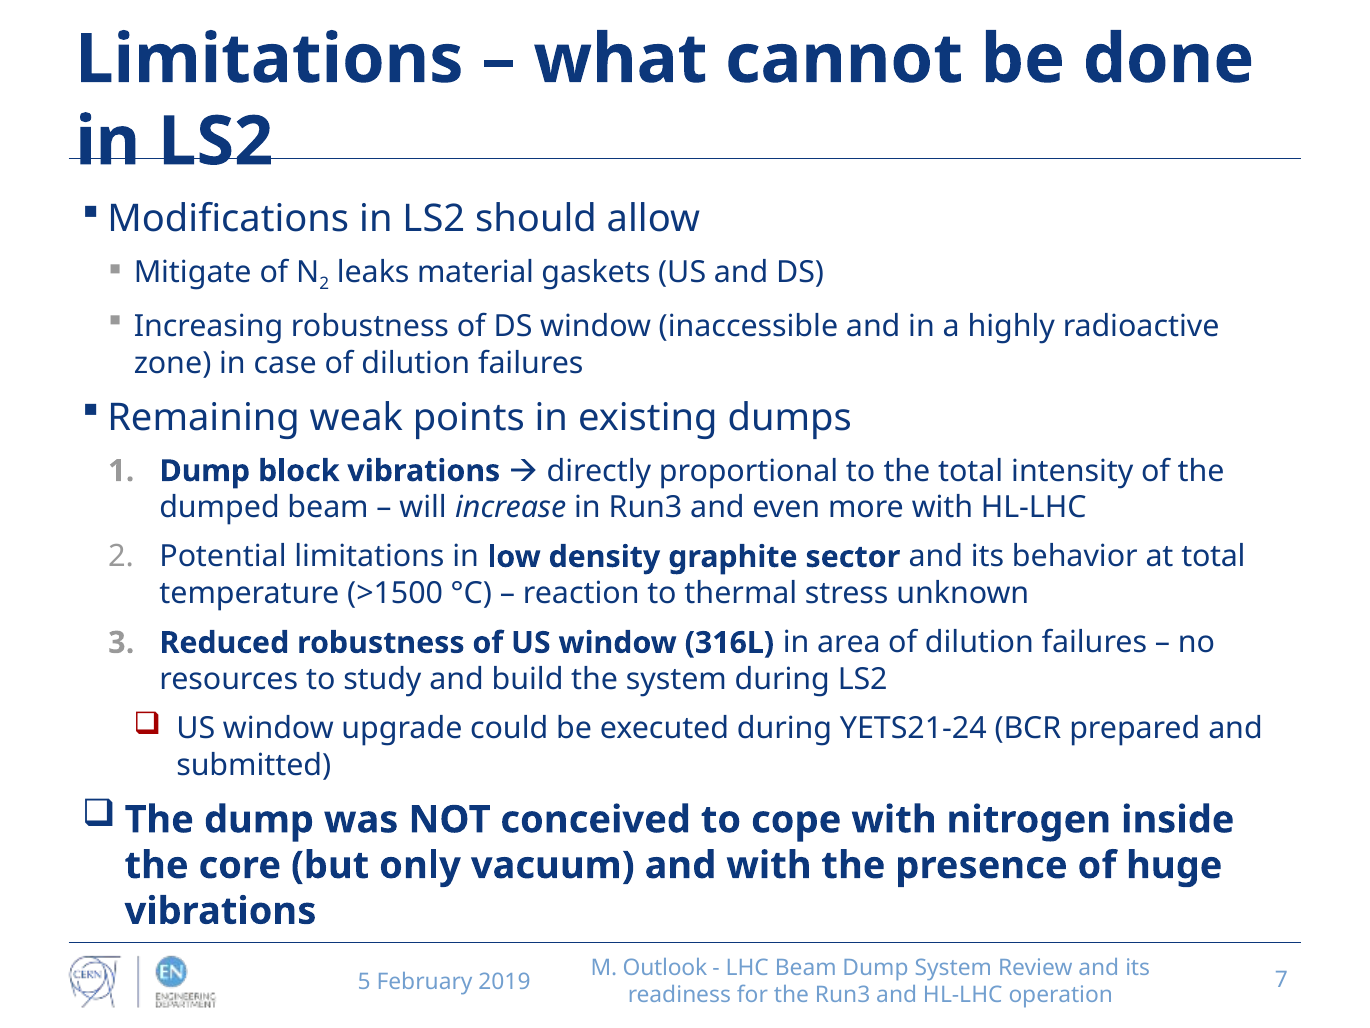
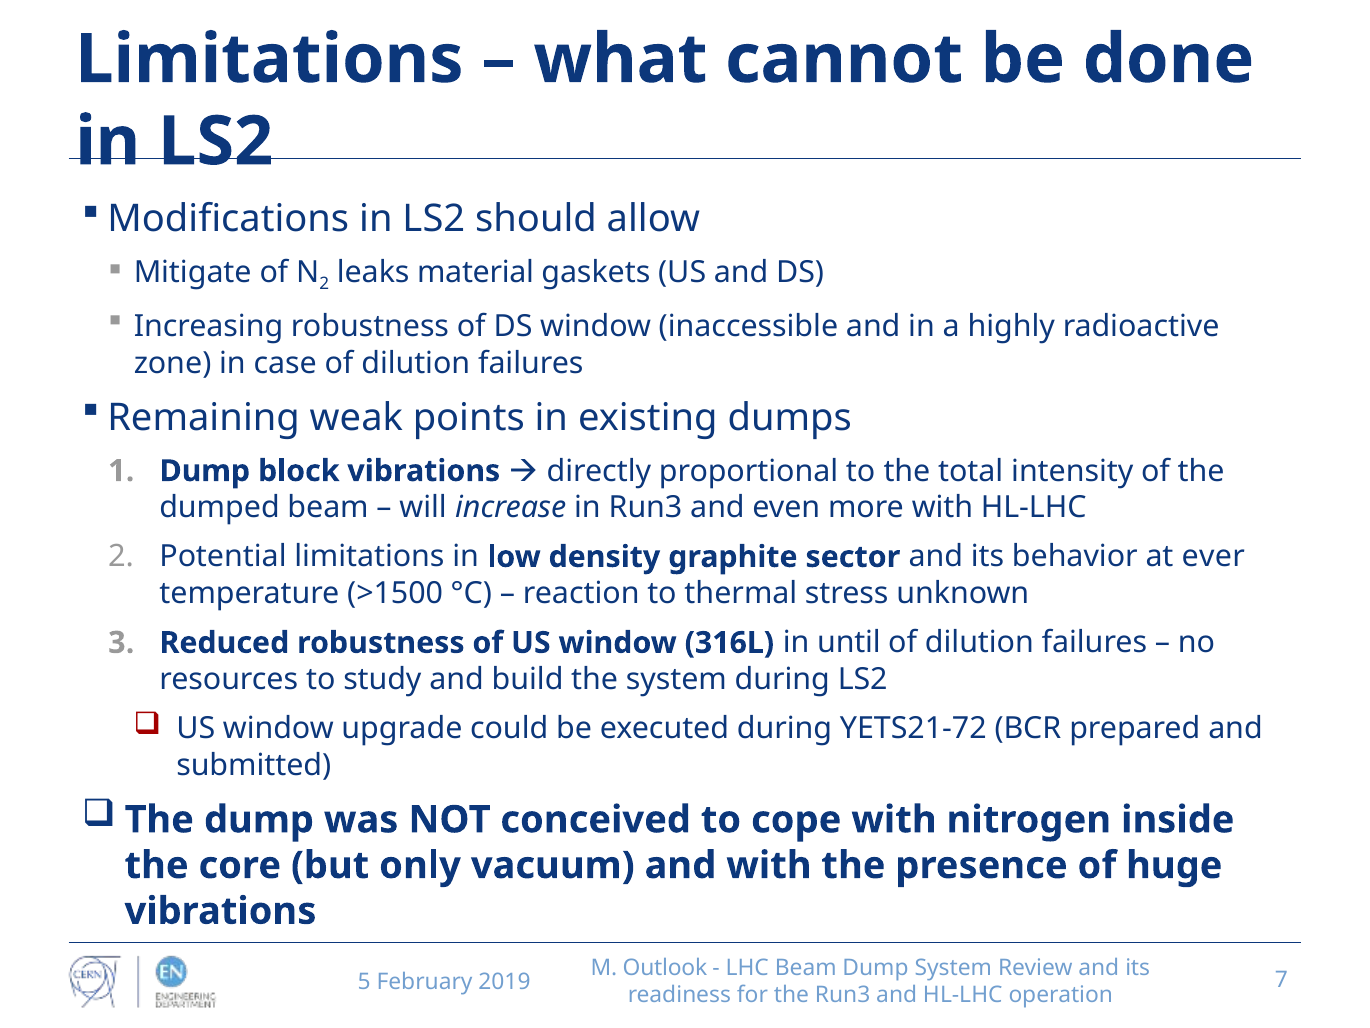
at total: total -> ever
area: area -> until
YETS21-24: YETS21-24 -> YETS21-72
